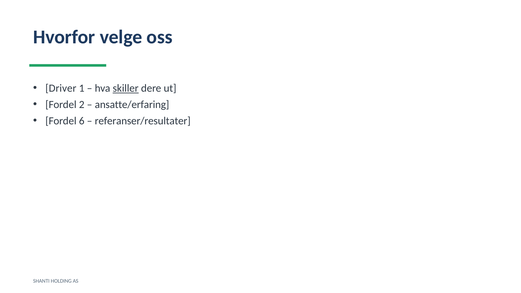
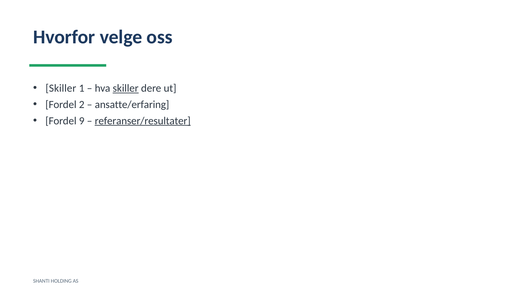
Driver at (61, 88): Driver -> Skiller
6: 6 -> 9
referanser/resultater underline: none -> present
